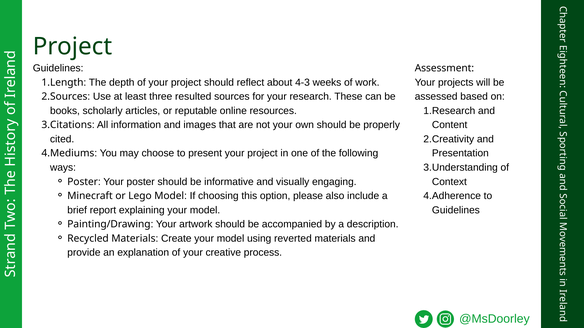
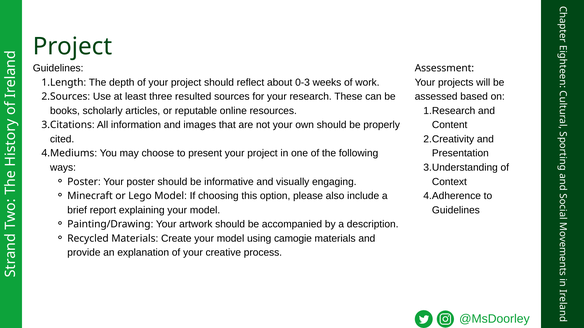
4-3: 4-3 -> 0-3
reverted: reverted -> camogie
